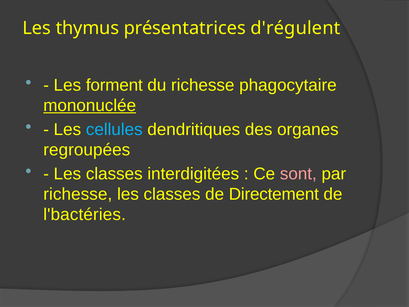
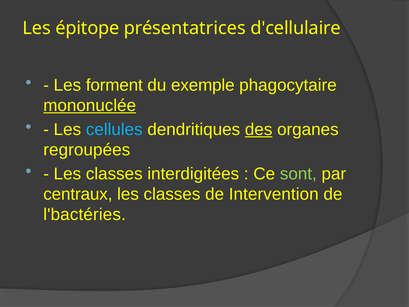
thymus: thymus -> épitope
d'régulent: d'régulent -> d'cellulaire
du richesse: richesse -> exemple
des underline: none -> present
sont colour: pink -> light green
richesse at (78, 194): richesse -> centraux
Directement: Directement -> Intervention
